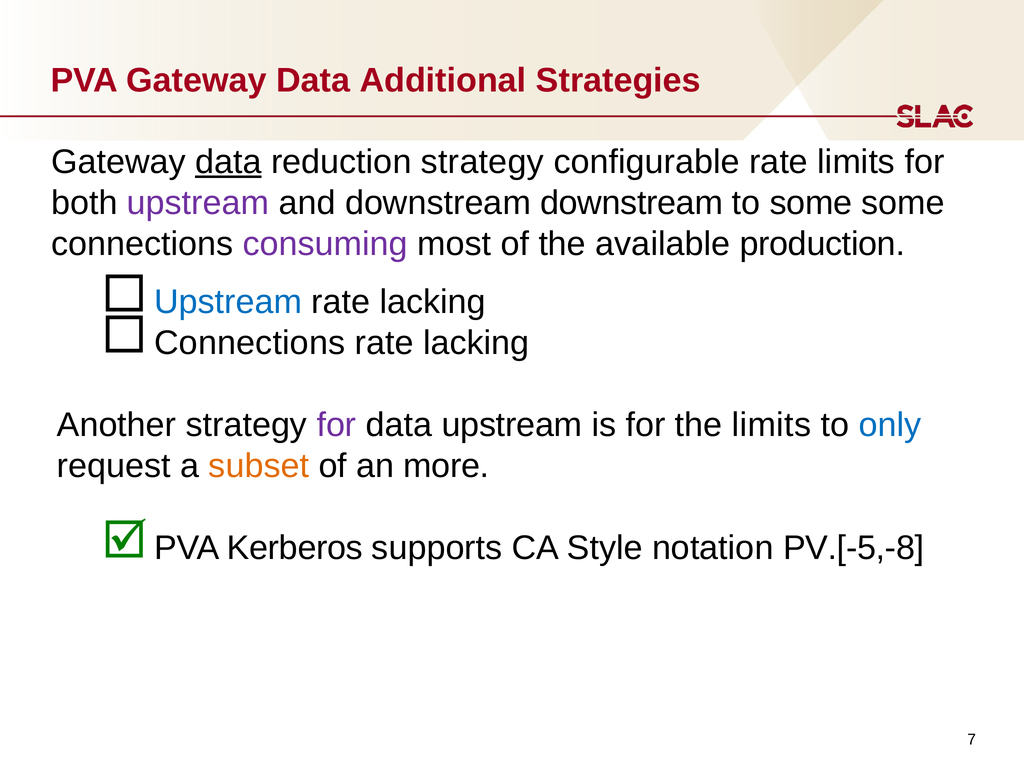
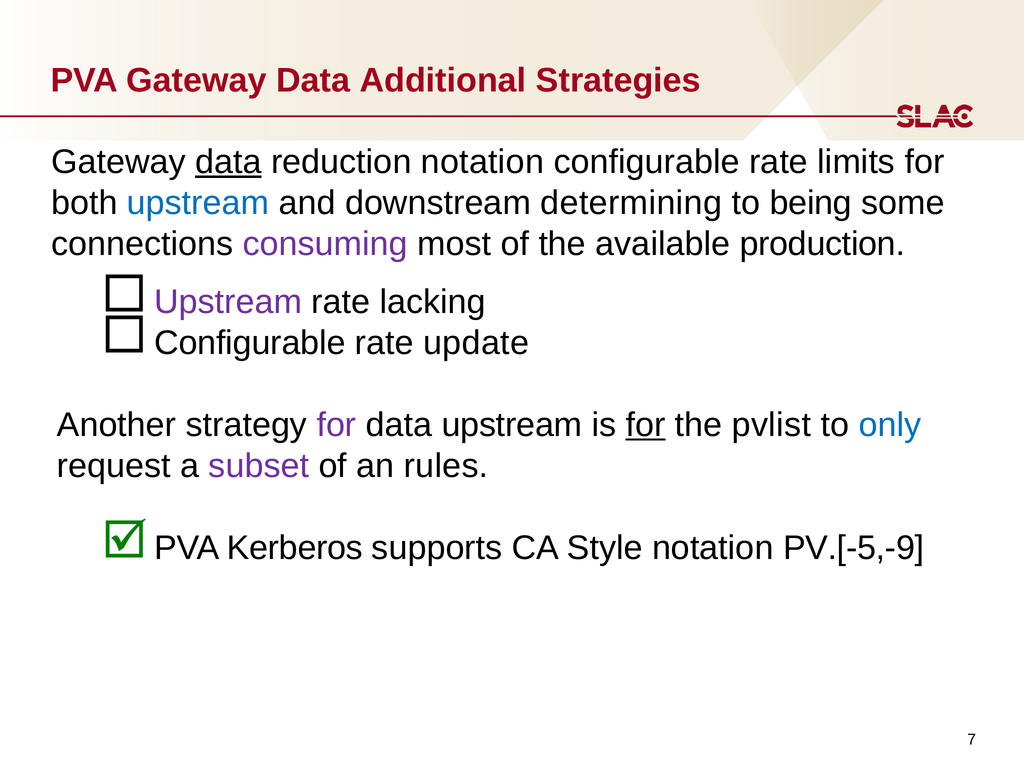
reduction strategy: strategy -> notation
upstream at (198, 203) colour: purple -> blue
downstream downstream: downstream -> determining
to some: some -> being
Upstream at (228, 302) colour: blue -> purple
Connections at (250, 343): Connections -> Configurable
lacking at (476, 343): lacking -> update
for at (646, 425) underline: none -> present
the limits: limits -> pvlist
subset colour: orange -> purple
more: more -> rules
PV.[-5,-8: PV.[-5,-8 -> PV.[-5,-9
